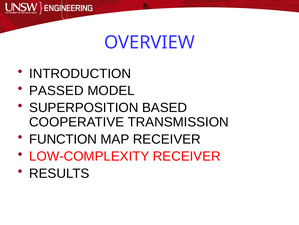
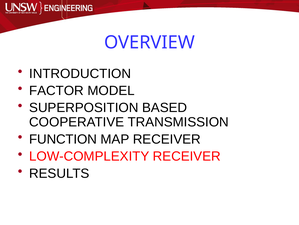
PASSED: PASSED -> FACTOR
